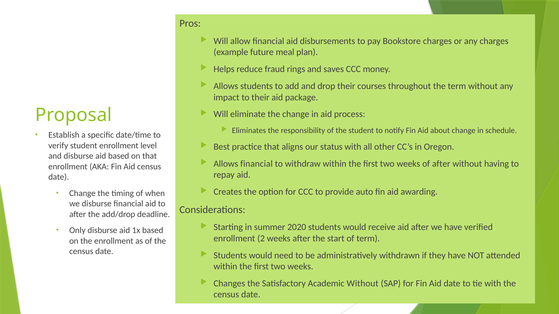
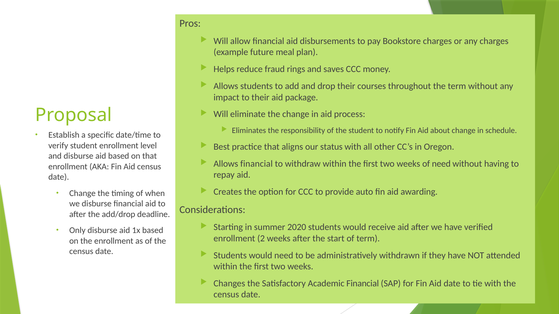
of after: after -> need
Academic Without: Without -> Financial
